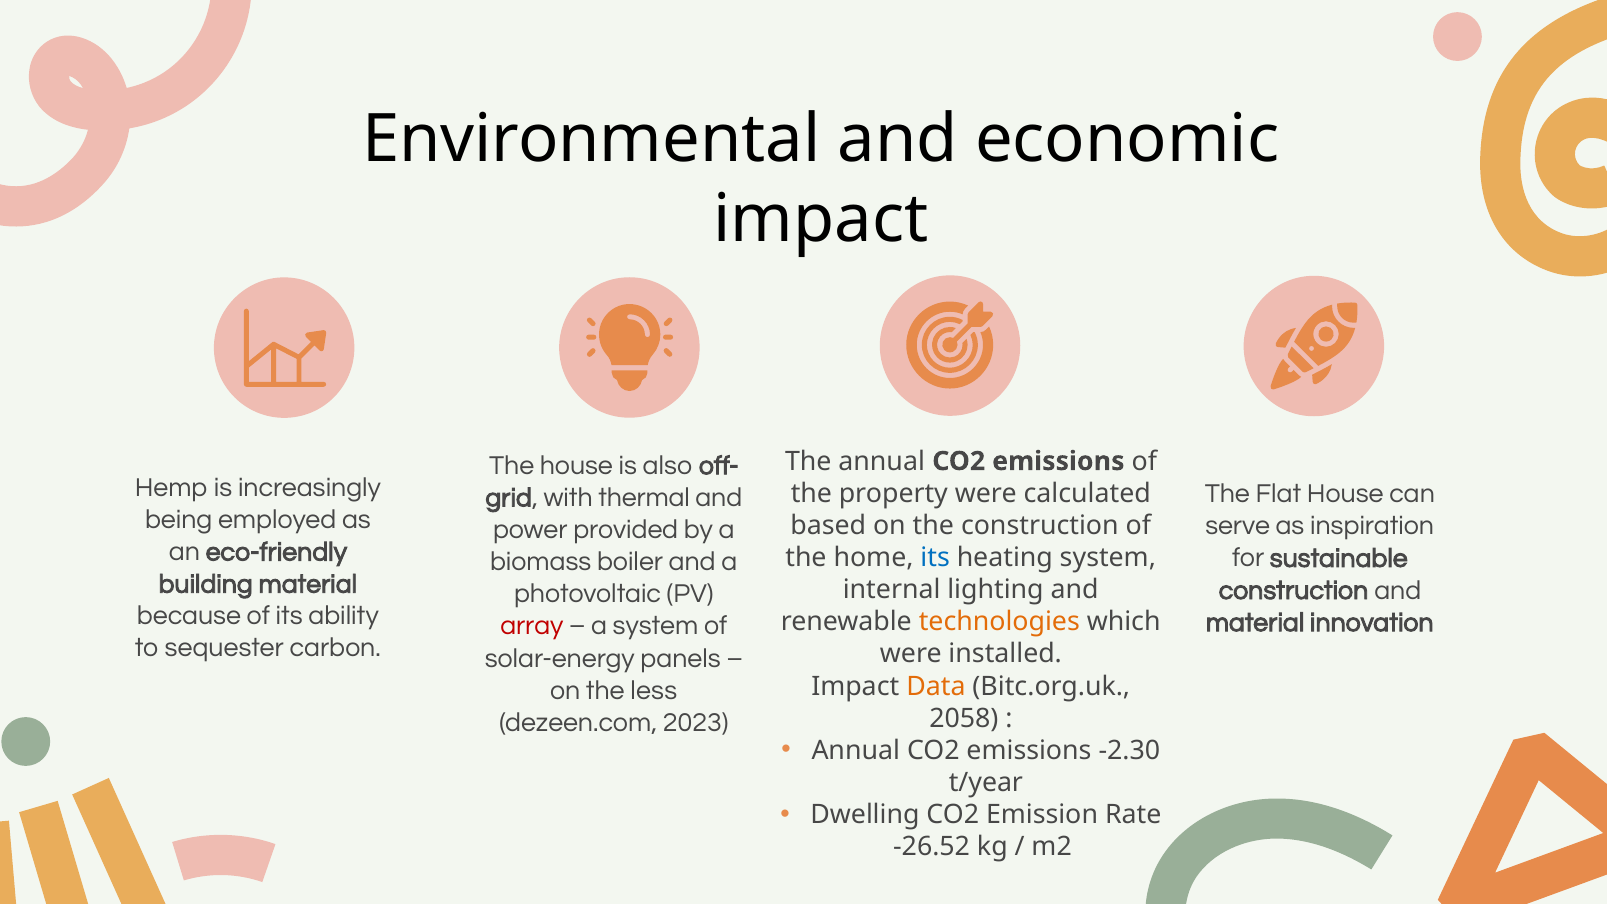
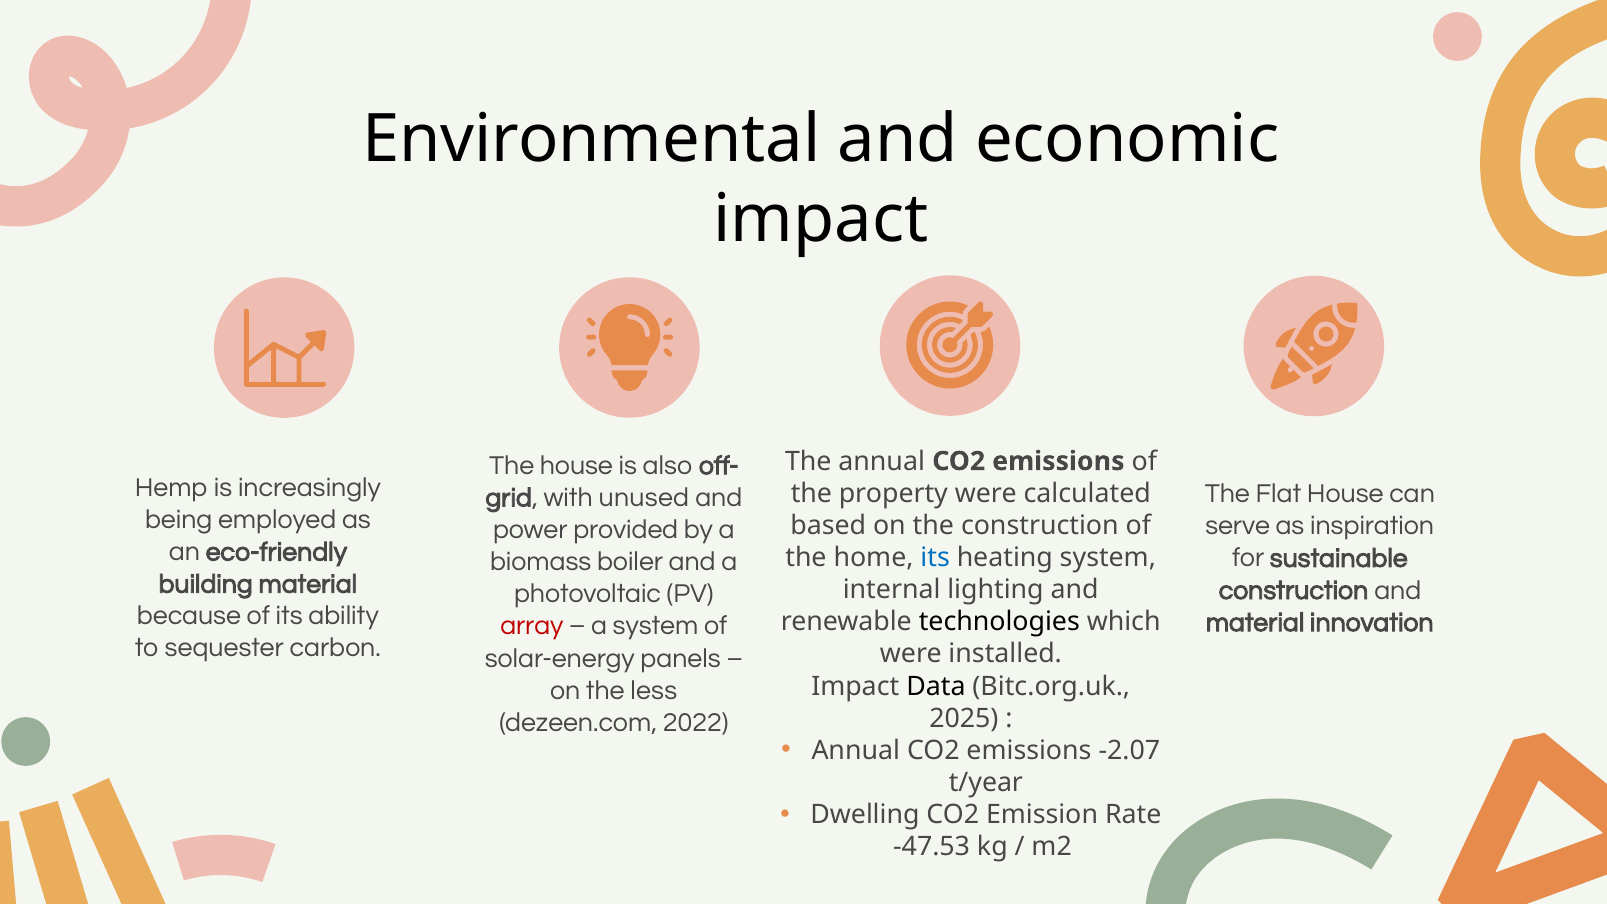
thermal: thermal -> unused
technologies colour: orange -> black
Data colour: orange -> black
2058: 2058 -> 2025
2023: 2023 -> 2022
-2.30: -2.30 -> -2.07
-26.52: -26.52 -> -47.53
